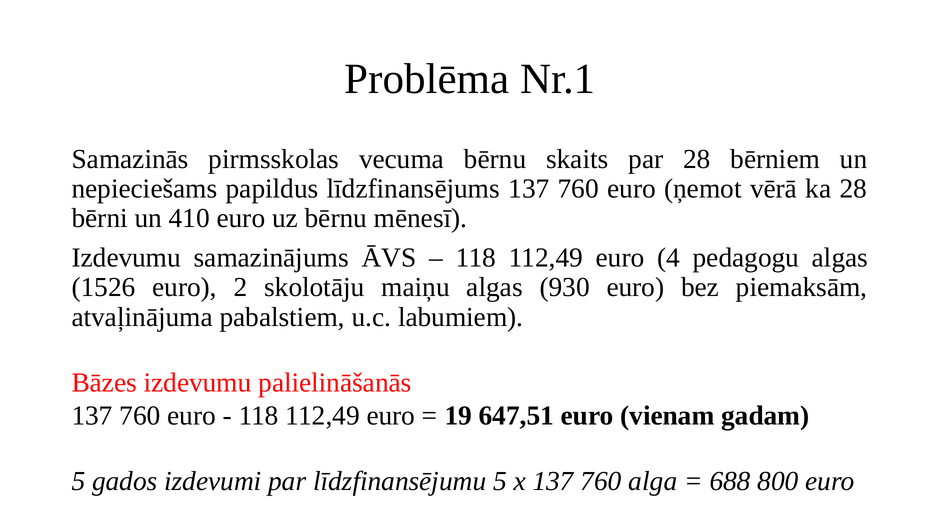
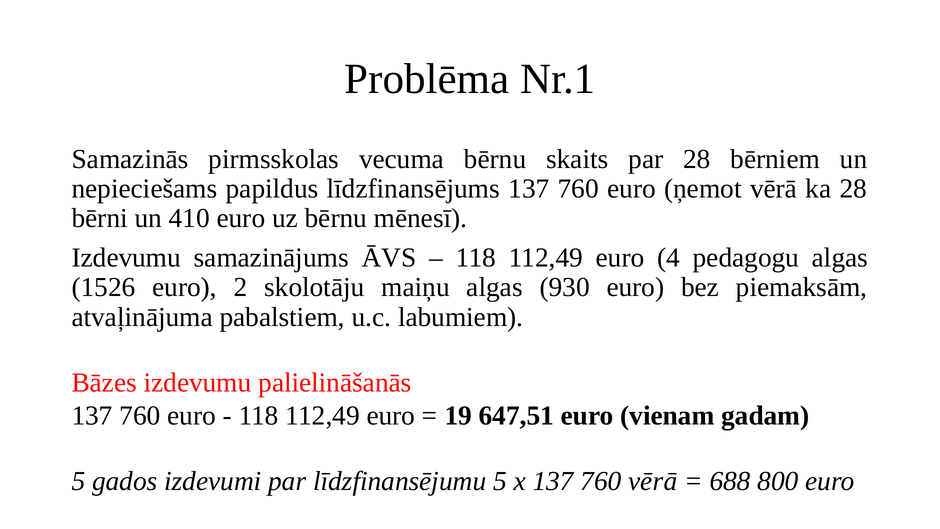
760 alga: alga -> vērā
